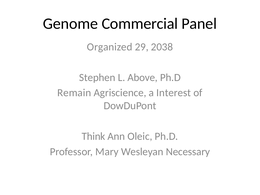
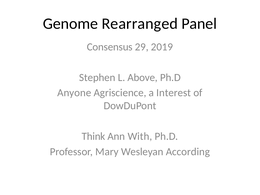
Commercial: Commercial -> Rearranged
Organized: Organized -> Consensus
2038: 2038 -> 2019
Remain: Remain -> Anyone
Oleic: Oleic -> With
Necessary: Necessary -> According
